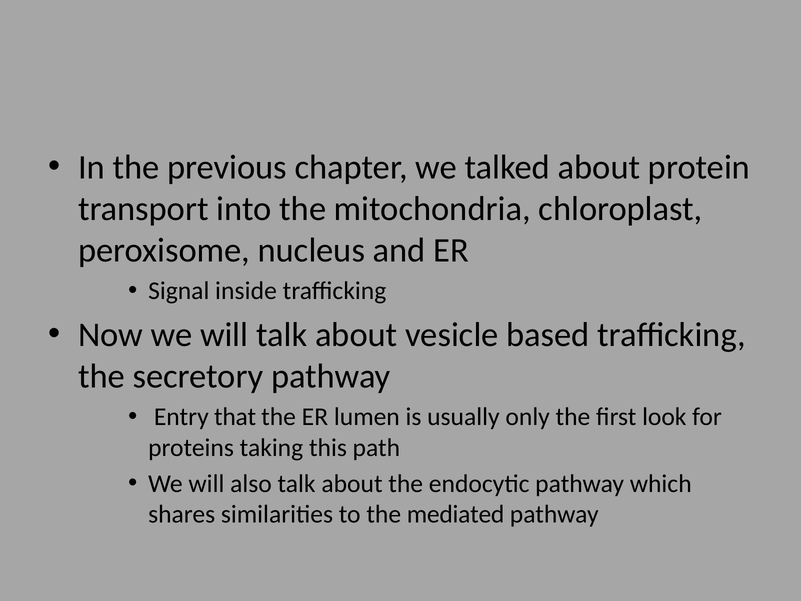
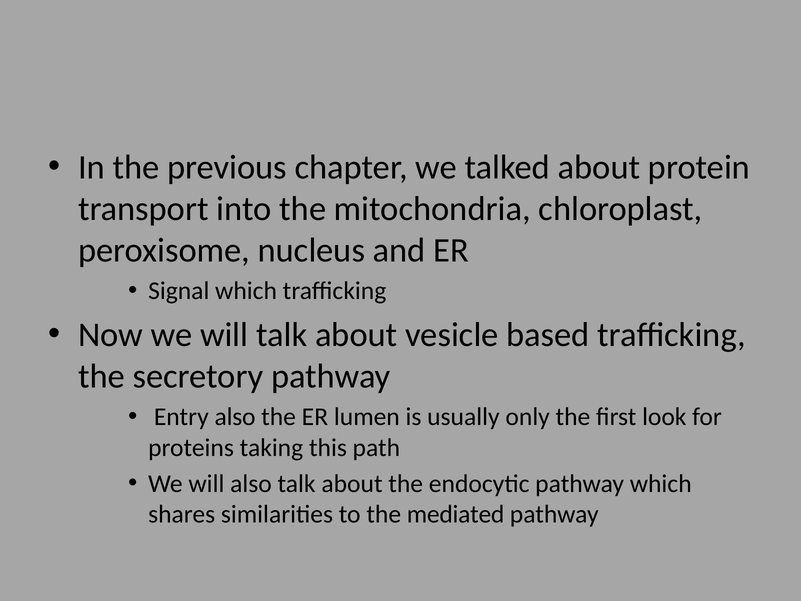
Signal inside: inside -> which
Entry that: that -> also
